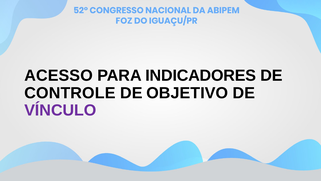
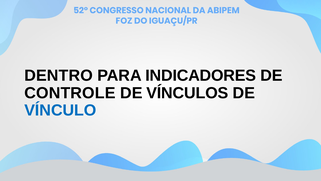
ACESSO: ACESSO -> DENTRO
OBJETIVO: OBJETIVO -> VÍNCULOS
VÍNCULO colour: purple -> blue
